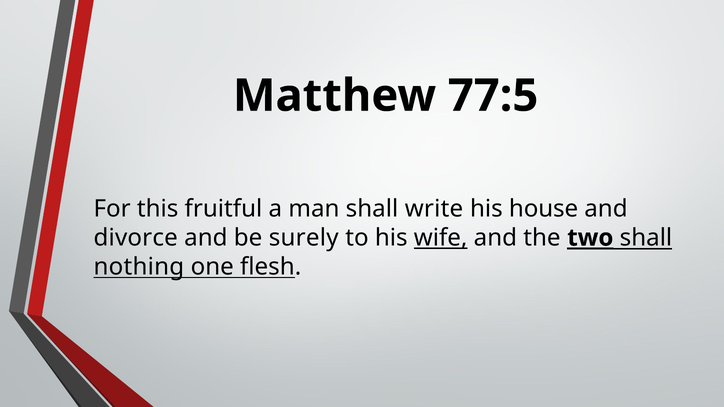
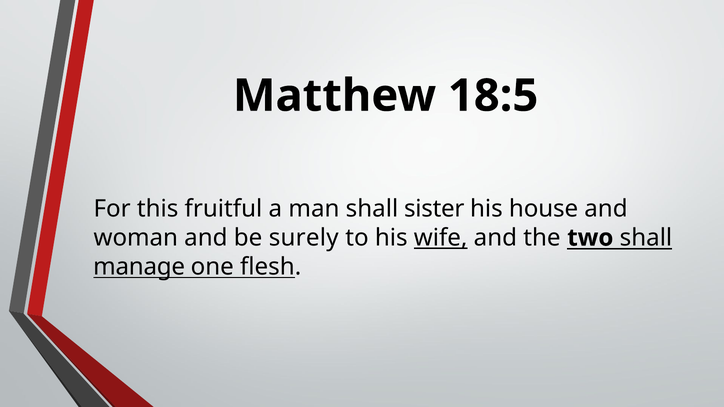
77:5: 77:5 -> 18:5
write: write -> sister
divorce: divorce -> woman
two underline: present -> none
nothing: nothing -> manage
